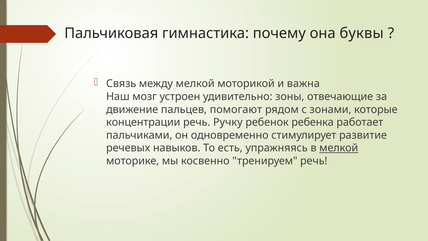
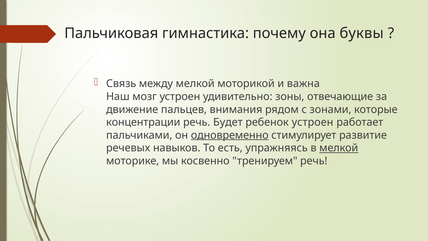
помогают: помогают -> внимания
Ручку: Ручку -> Будет
ребенок ребенка: ребенка -> устроен
одновременно underline: none -> present
